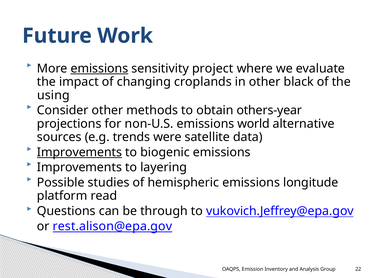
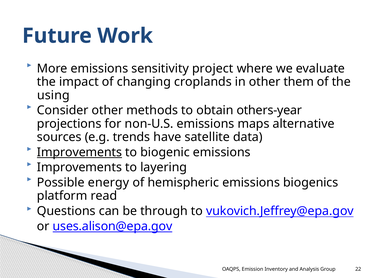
emissions at (99, 68) underline: present -> none
black: black -> them
world: world -> maps
were: were -> have
studies: studies -> energy
longitude: longitude -> biogenics
rest.alison@epa.gov: rest.alison@epa.gov -> uses.alison@epa.gov
